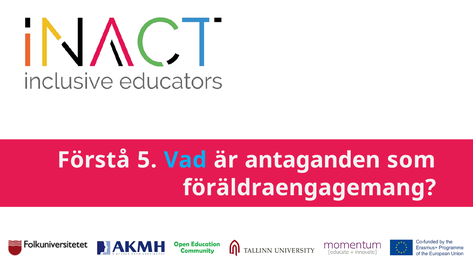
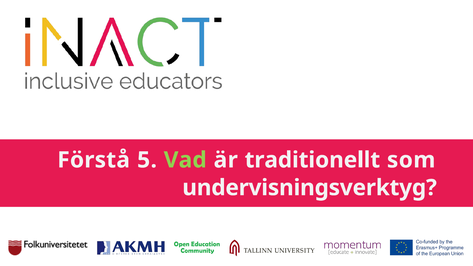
Vad colour: light blue -> light green
antaganden: antaganden -> traditionellt
föräldraengagemang: föräldraengagemang -> undervisningsverktyg
